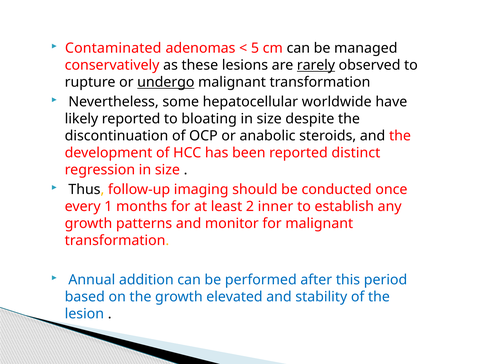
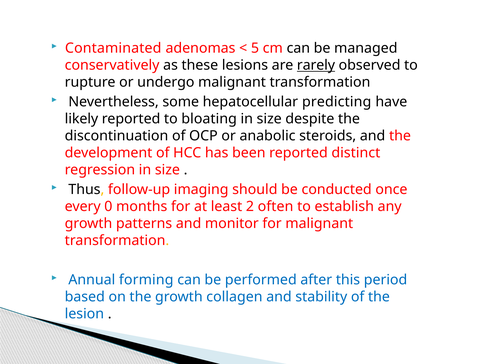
undergo underline: present -> none
worldwide: worldwide -> predicting
1: 1 -> 0
inner: inner -> often
addition: addition -> forming
elevated: elevated -> collagen
